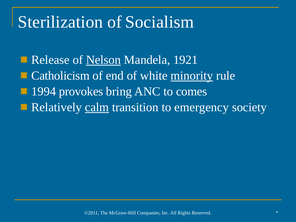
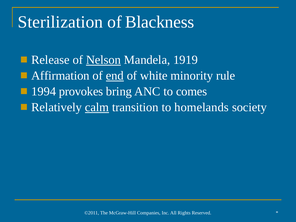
Socialism: Socialism -> Blackness
1921: 1921 -> 1919
Catholicism: Catholicism -> Affirmation
end underline: none -> present
minority underline: present -> none
emergency: emergency -> homelands
